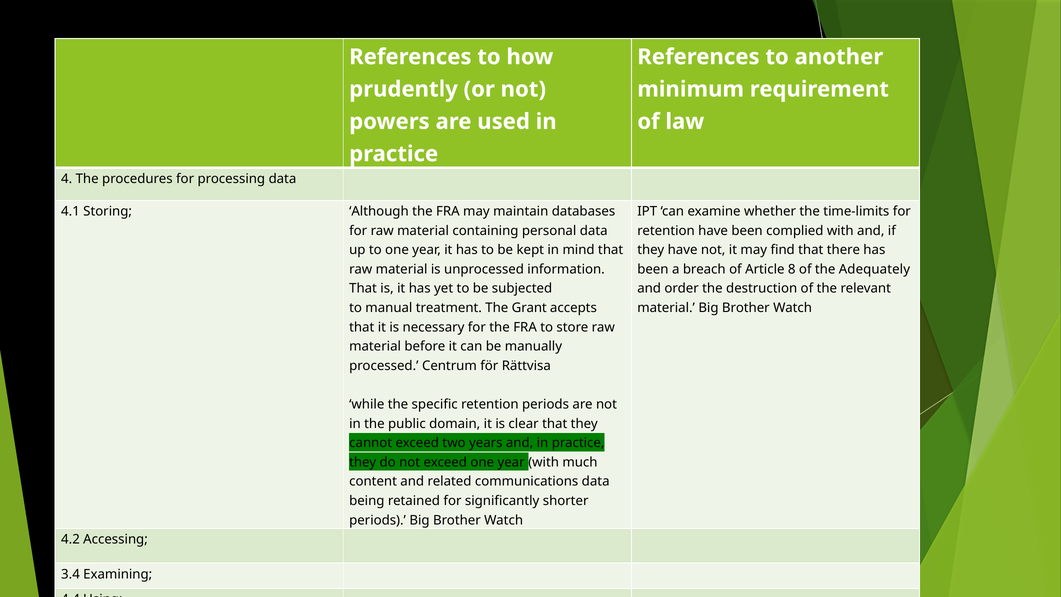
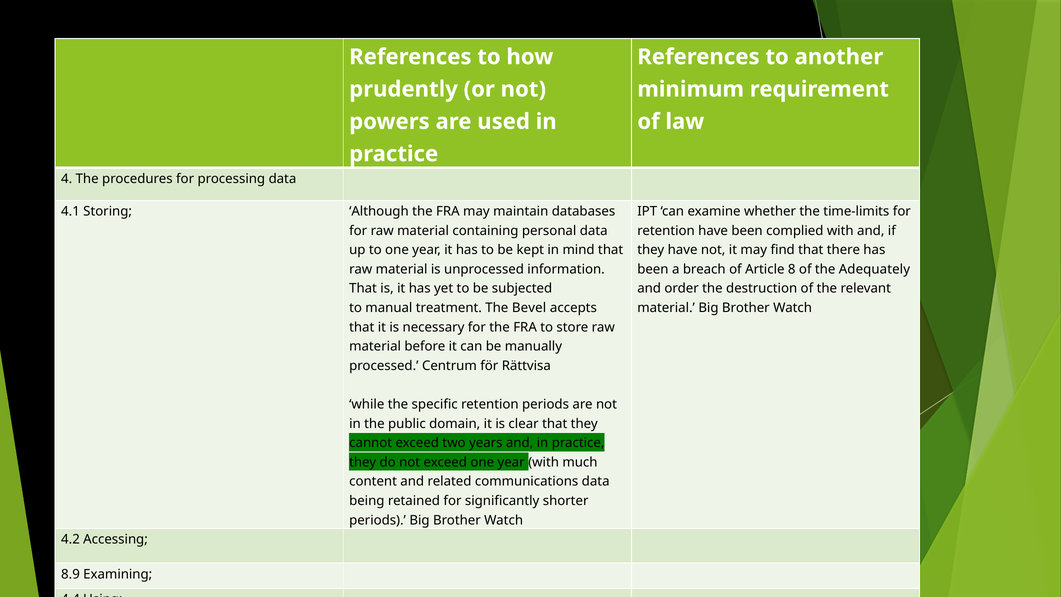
Grant: Grant -> Bevel
3.4: 3.4 -> 8.9
